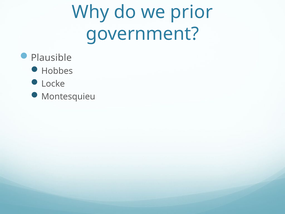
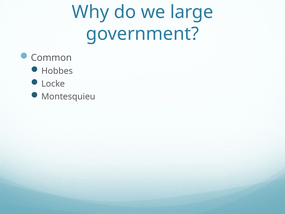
prior: prior -> large
Plausible: Plausible -> Common
